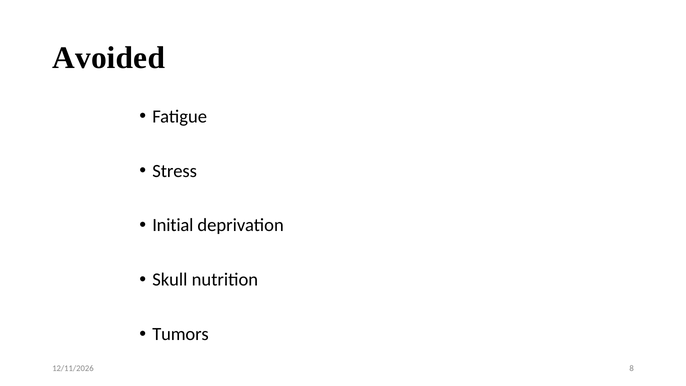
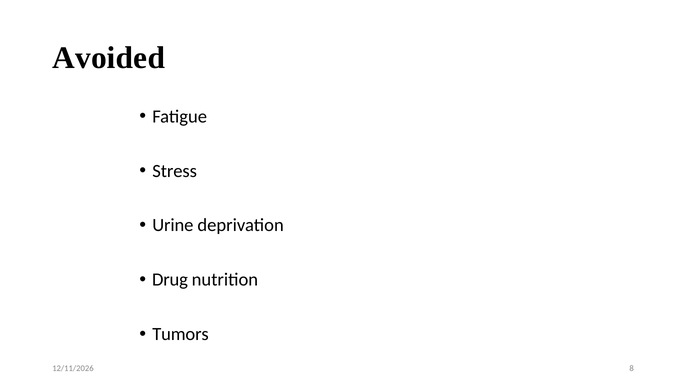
Initial: Initial -> Urine
Skull: Skull -> Drug
